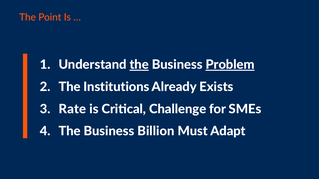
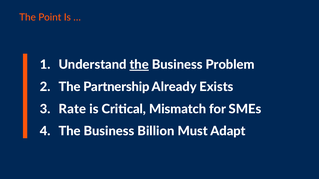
Problem underline: present -> none
Institutions: Institutions -> Partnership
Challenge: Challenge -> Mismatch
